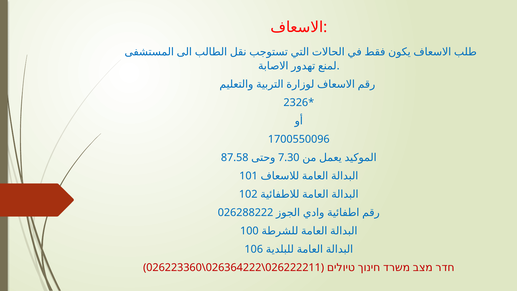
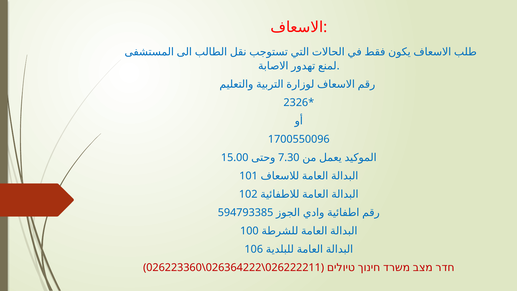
87.58: 87.58 -> 15.00
026288222: 026288222 -> 594793385
